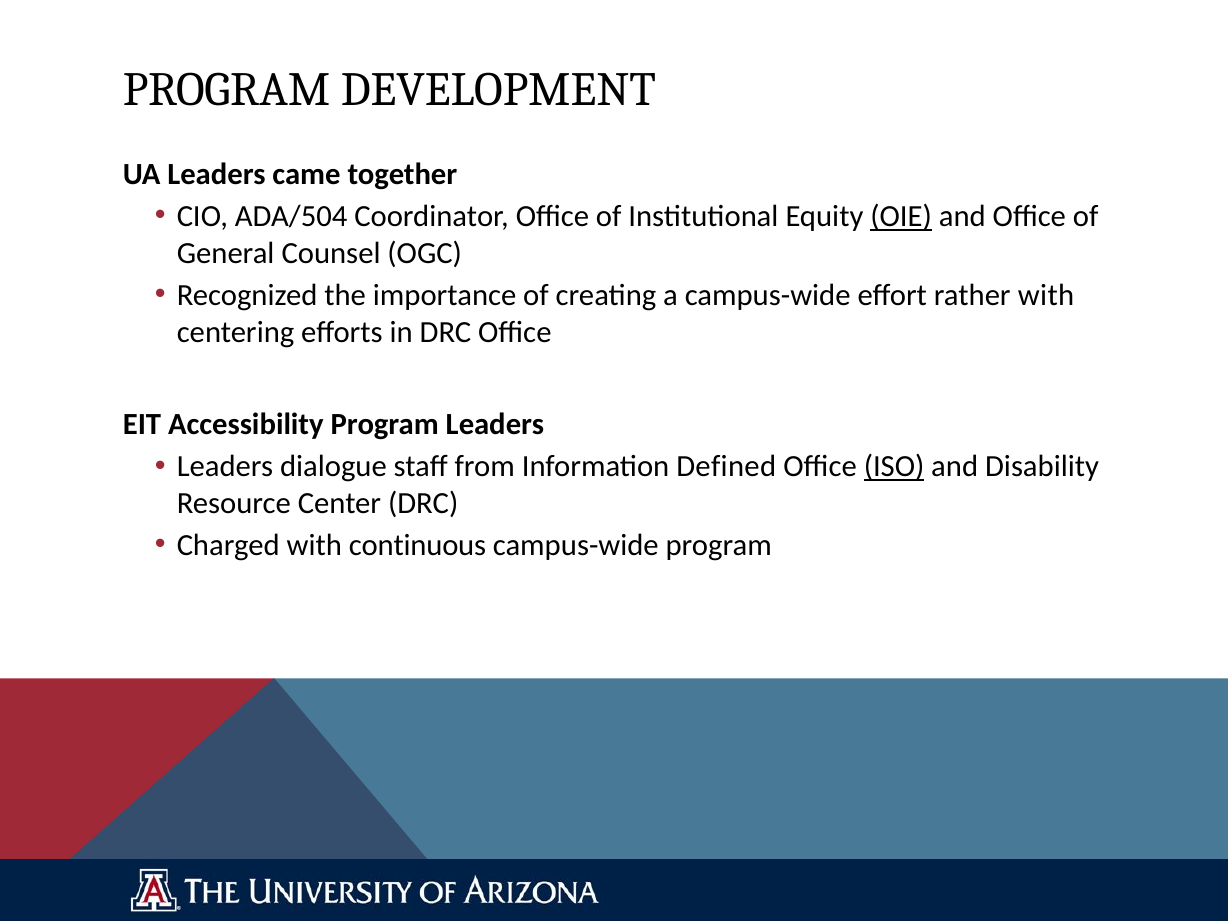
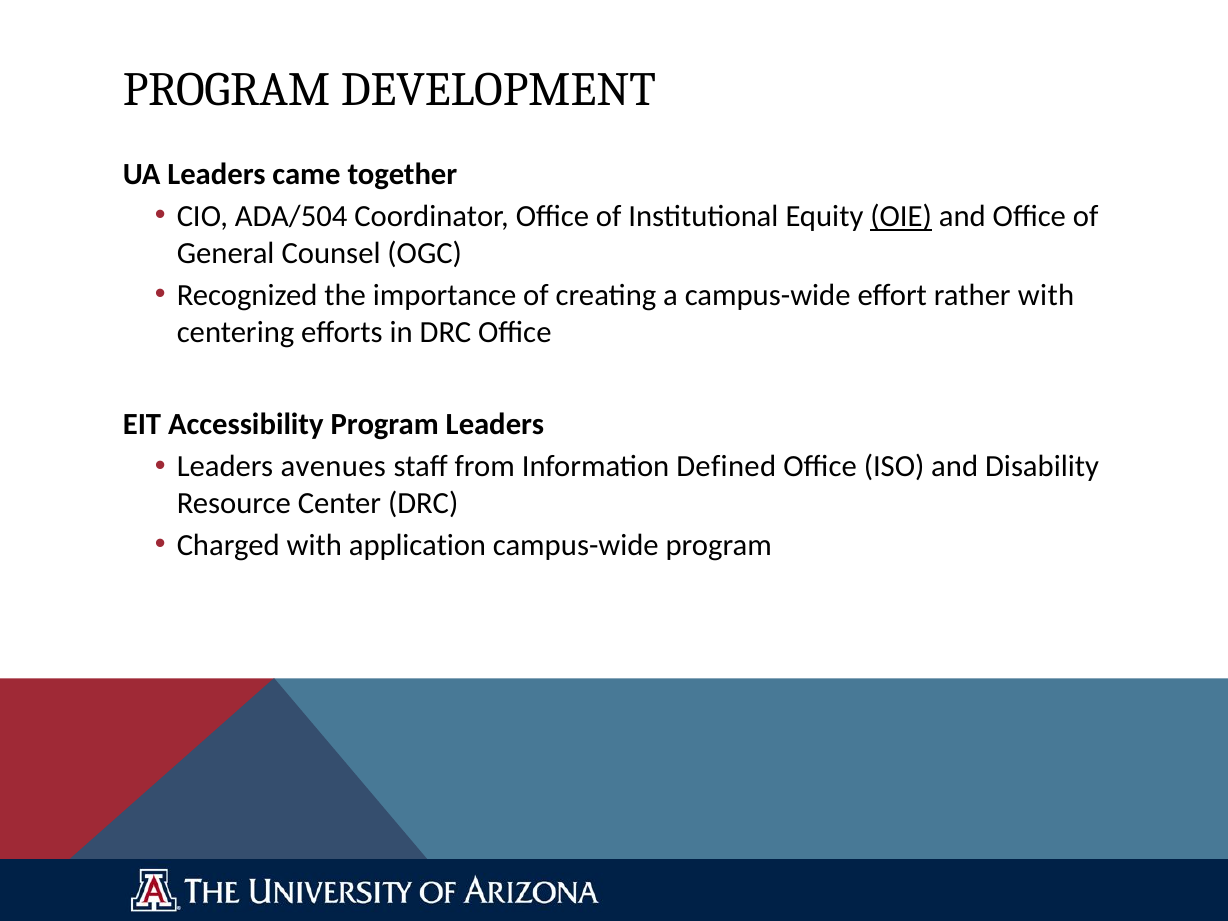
dialogue: dialogue -> avenues
ISO underline: present -> none
continuous: continuous -> application
